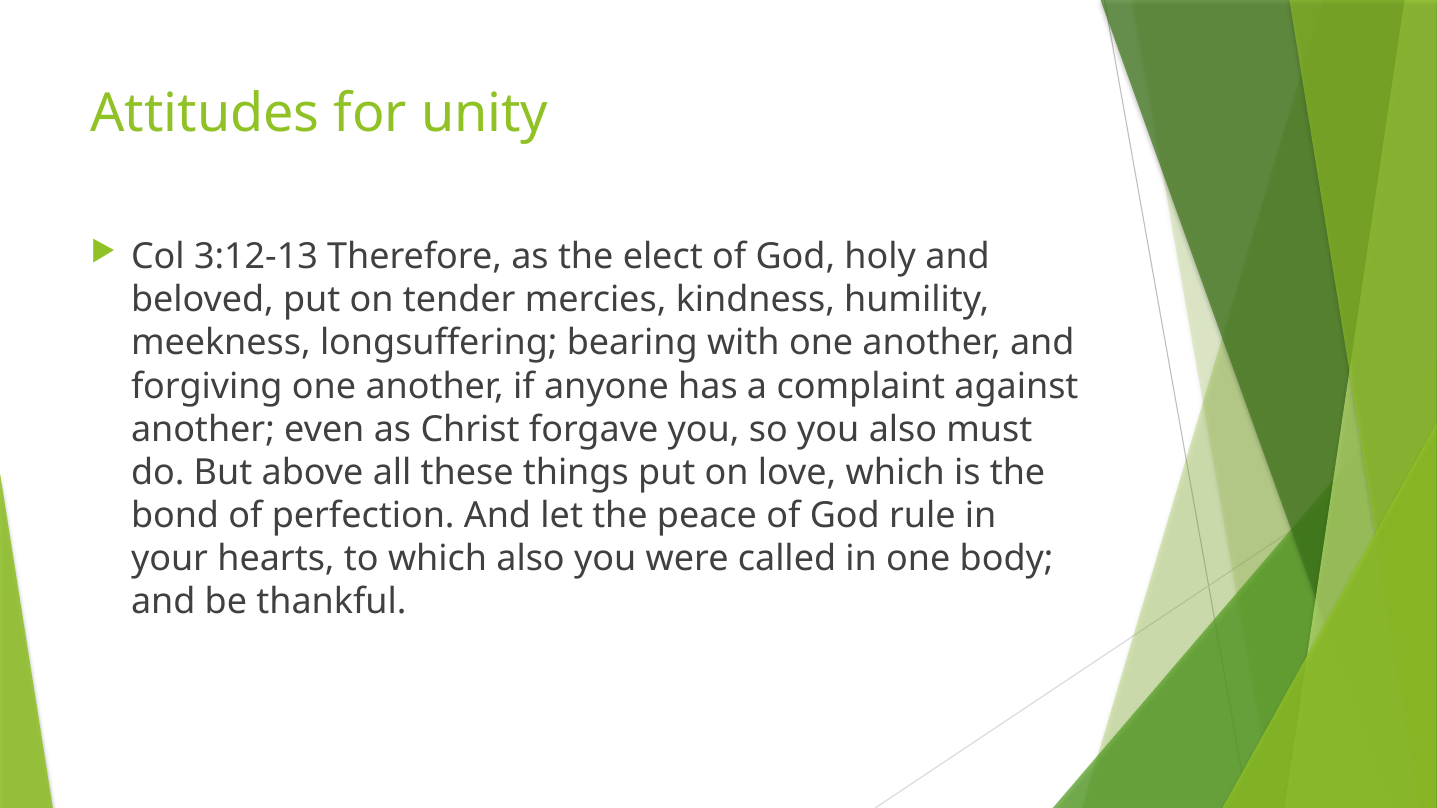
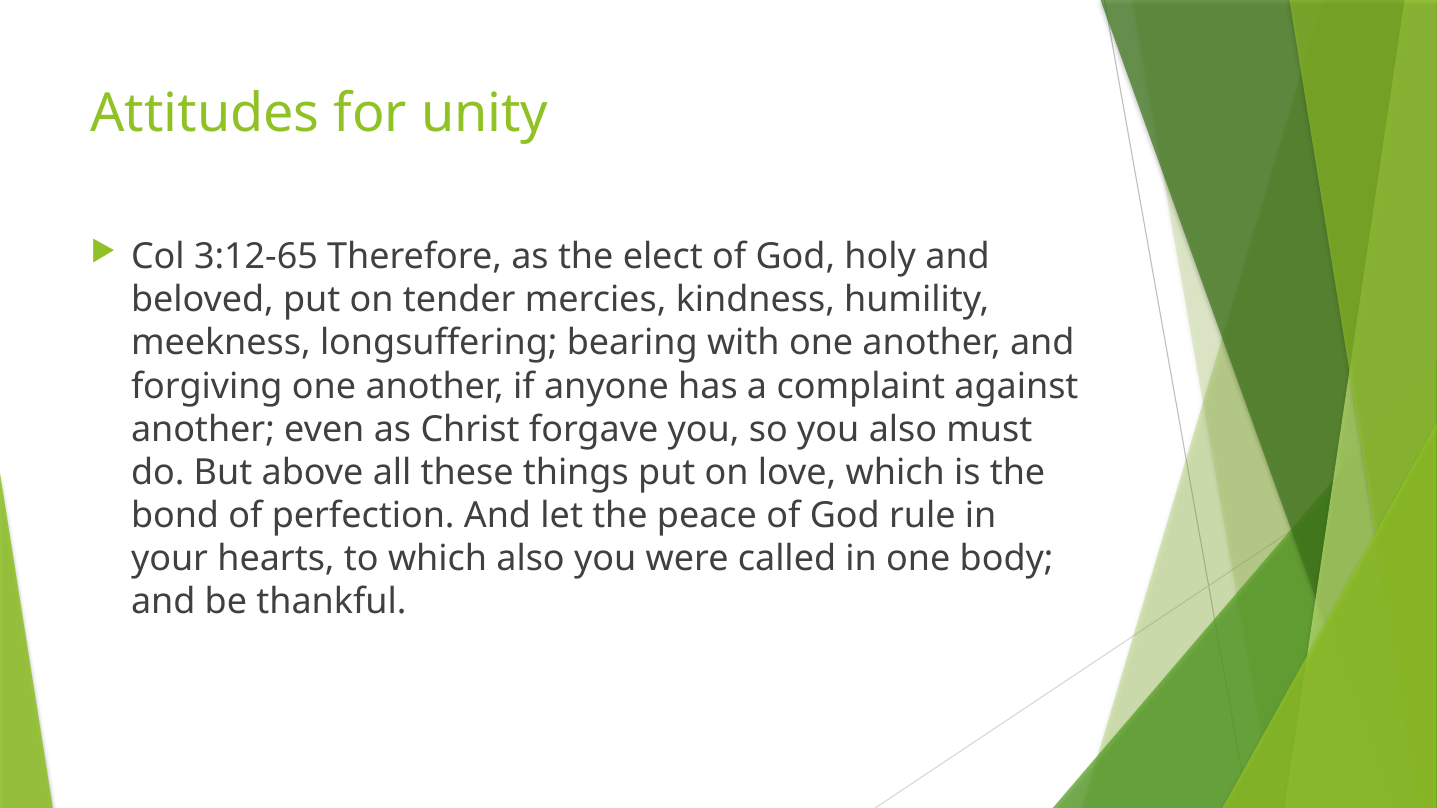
3:12-13: 3:12-13 -> 3:12-65
